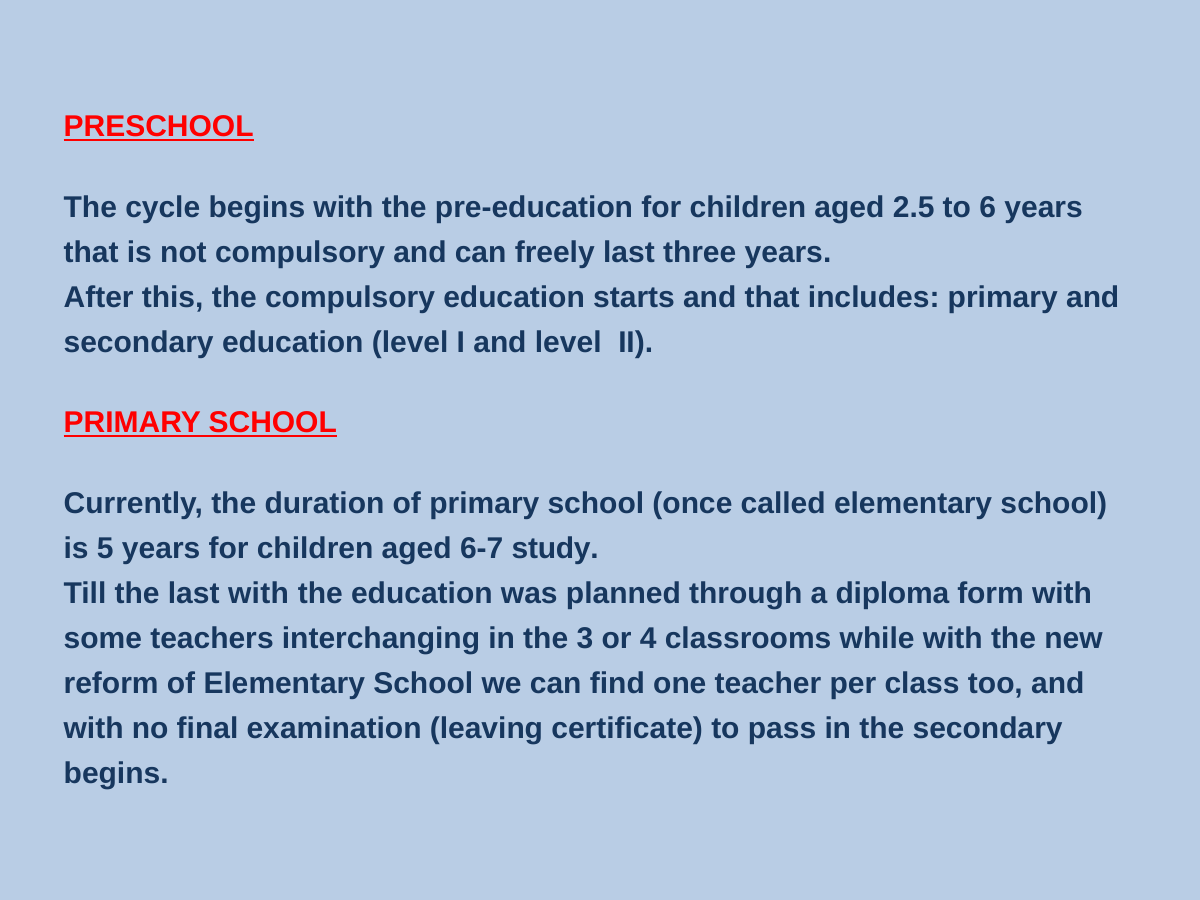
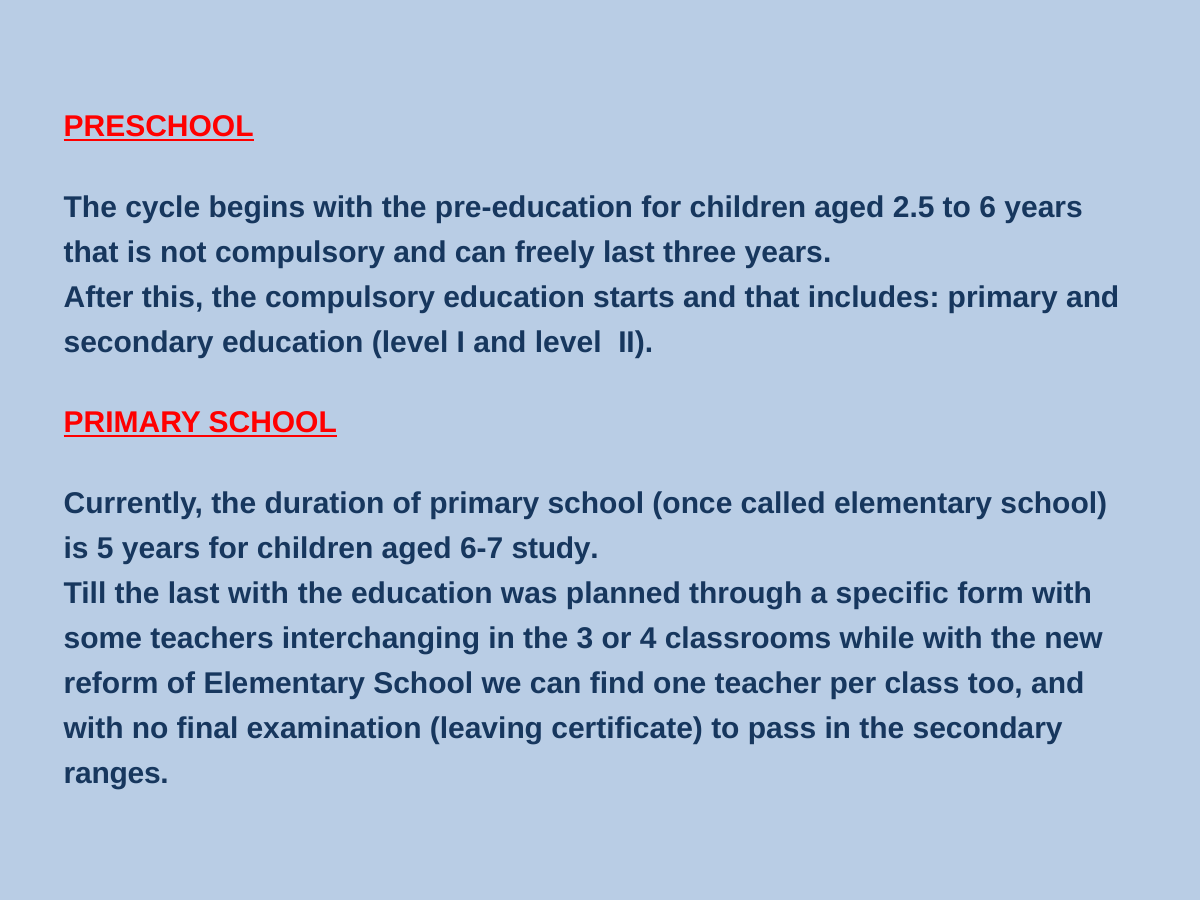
diploma: diploma -> specific
begins at (116, 774): begins -> ranges
